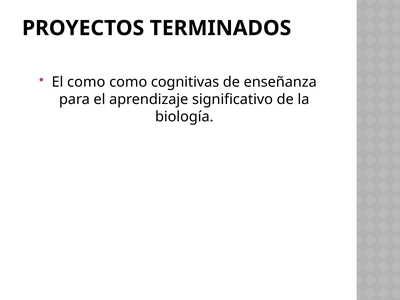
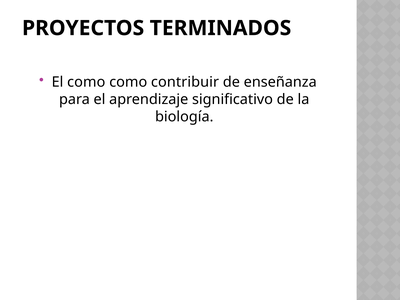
cognitivas: cognitivas -> contribuir
